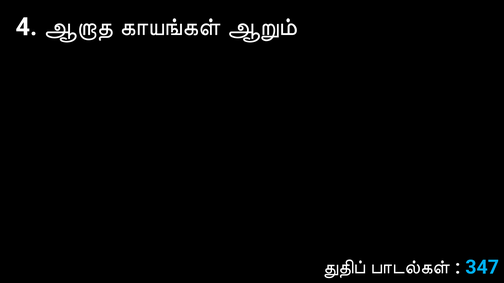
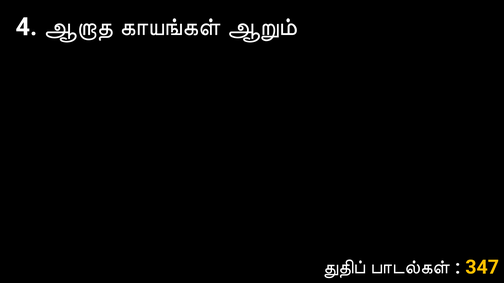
347 colour: light blue -> yellow
